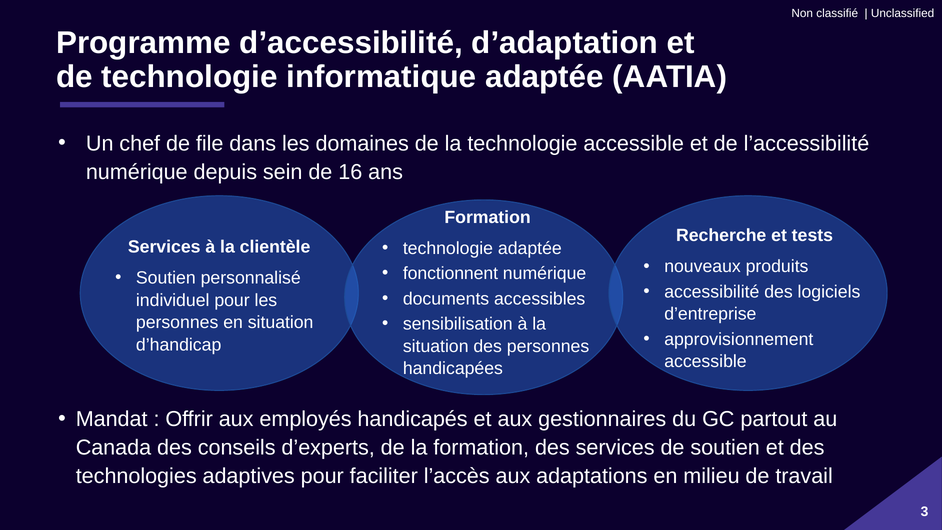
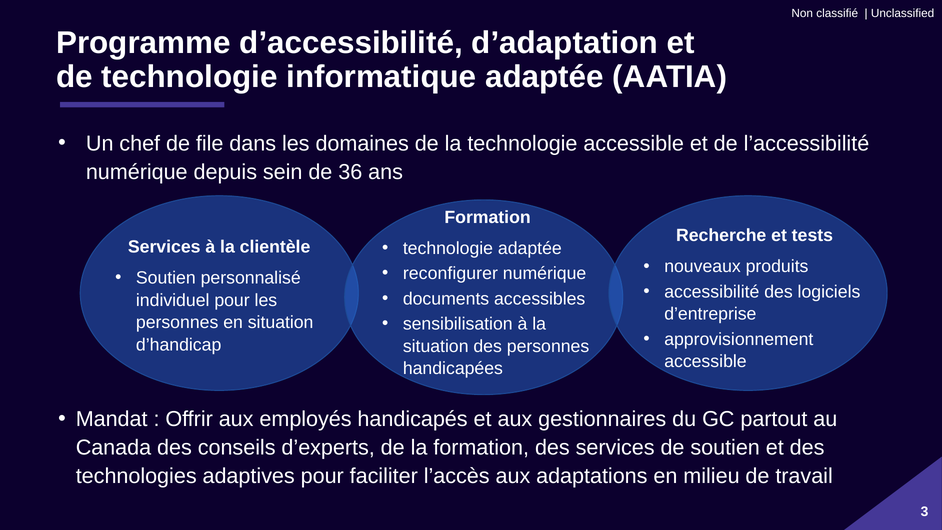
16: 16 -> 36
fonctionnent: fonctionnent -> reconfigurer
